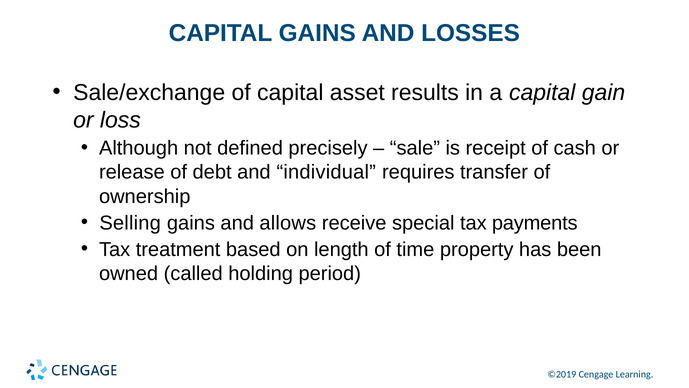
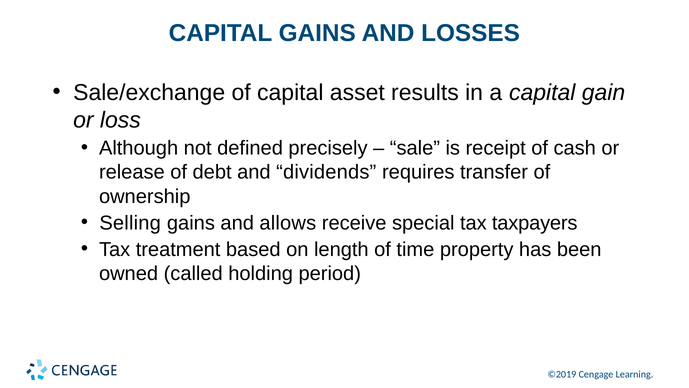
individual: individual -> dividends
payments: payments -> taxpayers
